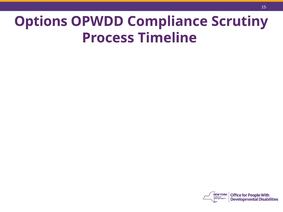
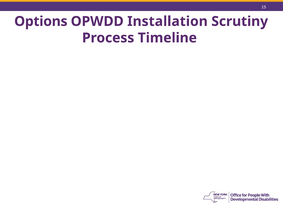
Compliance: Compliance -> Installation
